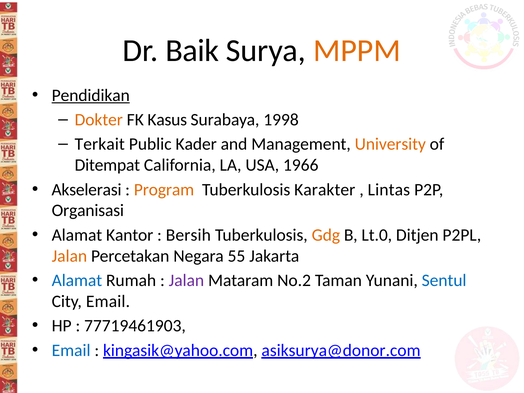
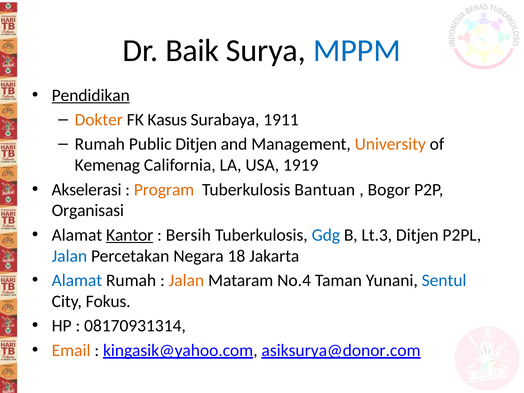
MPPM colour: orange -> blue
1998: 1998 -> 1911
Terkait at (100, 144): Terkait -> Rumah
Public Kader: Kader -> Ditjen
Ditempat: Ditempat -> Kemenag
1966: 1966 -> 1919
Karakter: Karakter -> Bantuan
Lintas: Lintas -> Bogor
Kantor underline: none -> present
Gdg colour: orange -> blue
Lt.0: Lt.0 -> Lt.3
Jalan at (69, 256) colour: orange -> blue
55: 55 -> 18
Jalan at (186, 280) colour: purple -> orange
No.2: No.2 -> No.4
City Email: Email -> Fokus
77719461903: 77719461903 -> 08170931314
Email at (71, 350) colour: blue -> orange
